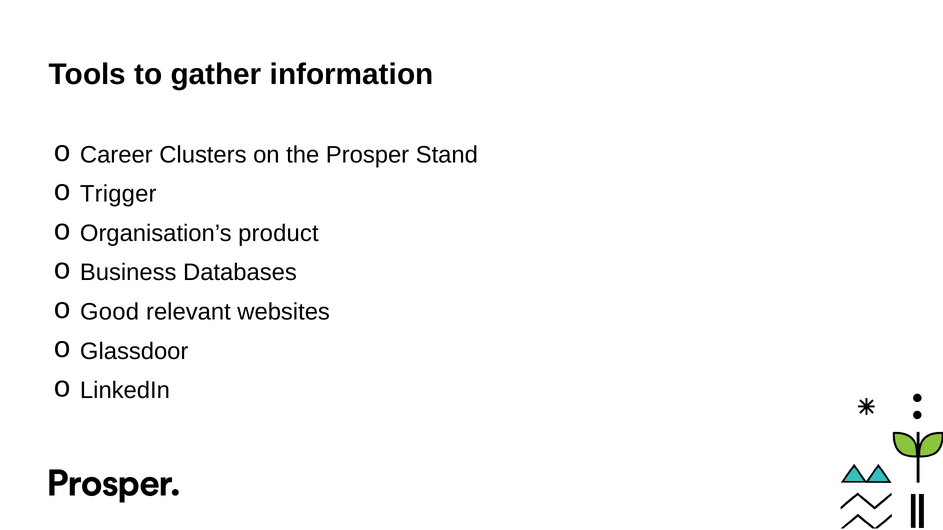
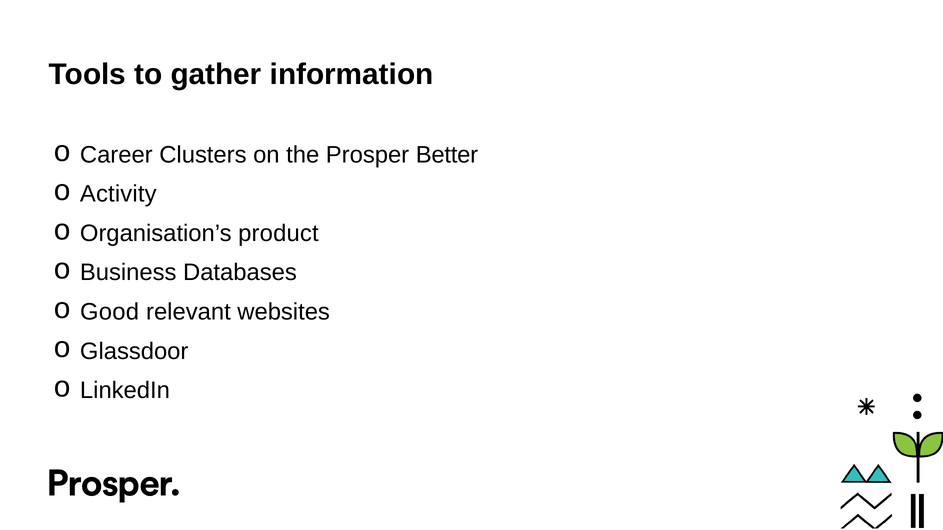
Stand: Stand -> Better
Trigger: Trigger -> Activity
